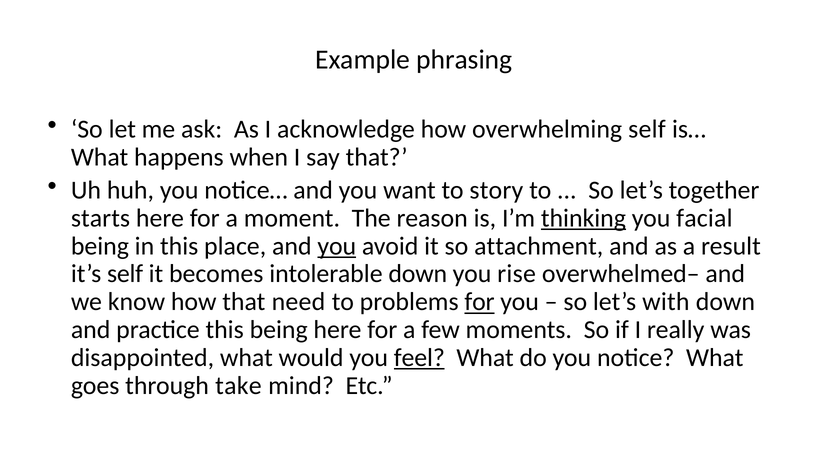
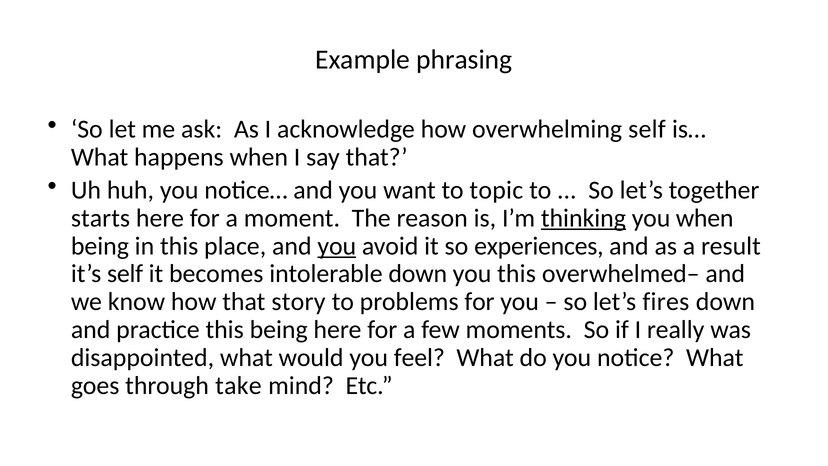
story: story -> topic
you facial: facial -> when
attachment: attachment -> experiences
you rise: rise -> this
need: need -> story
for at (480, 302) underline: present -> none
with: with -> fires
feel underline: present -> none
